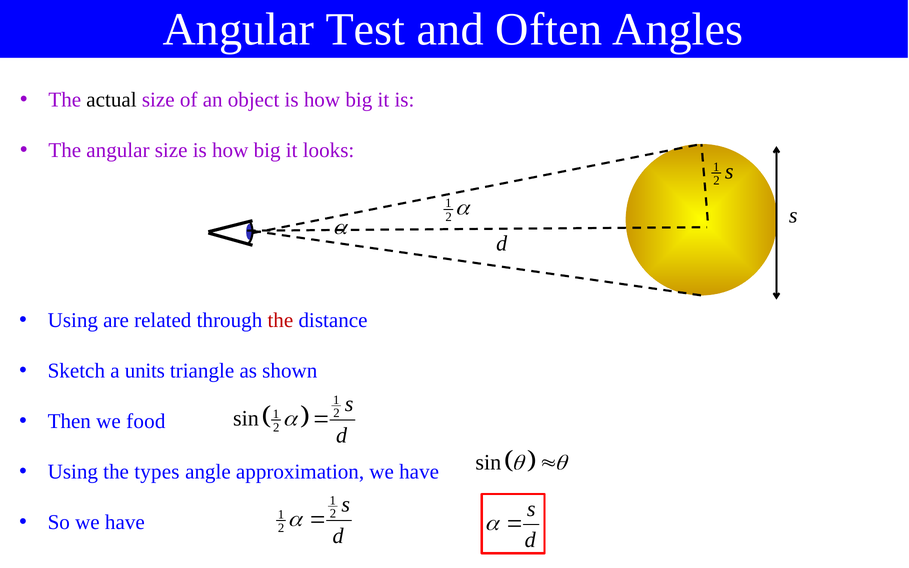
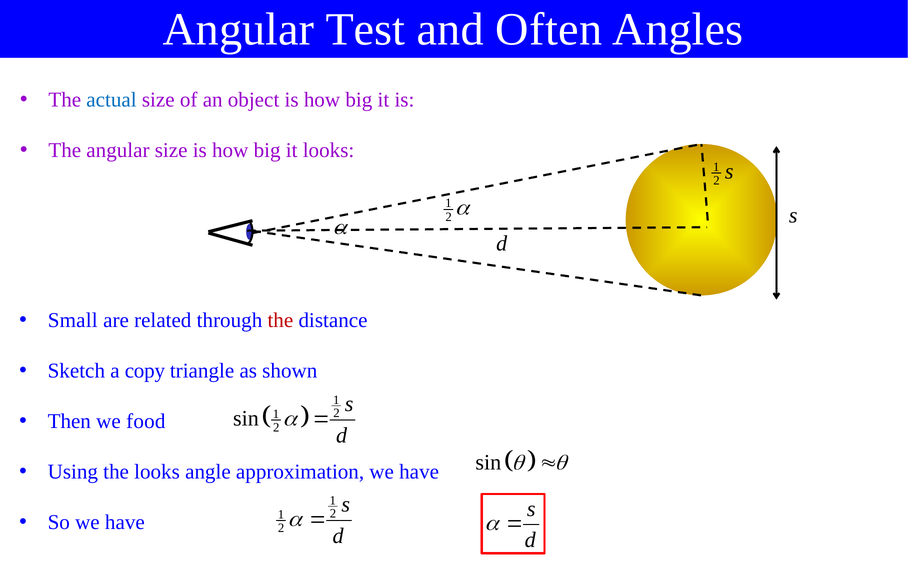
actual colour: black -> blue
Using at (73, 321): Using -> Small
units: units -> copy
the types: types -> looks
